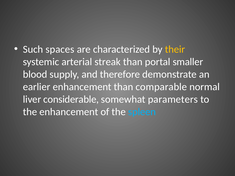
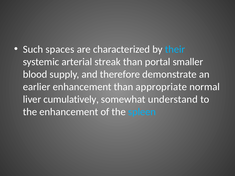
their colour: yellow -> light blue
comparable: comparable -> appropriate
considerable: considerable -> cumulatively
parameters: parameters -> understand
